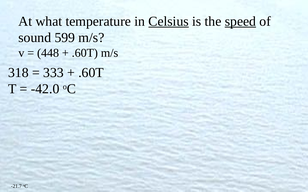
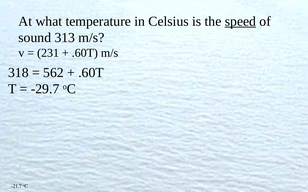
Celsius underline: present -> none
599: 599 -> 313
448: 448 -> 231
333: 333 -> 562
-42.0: -42.0 -> -29.7
